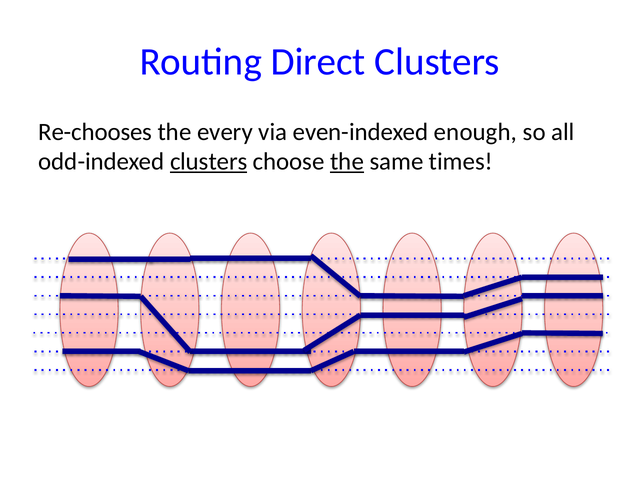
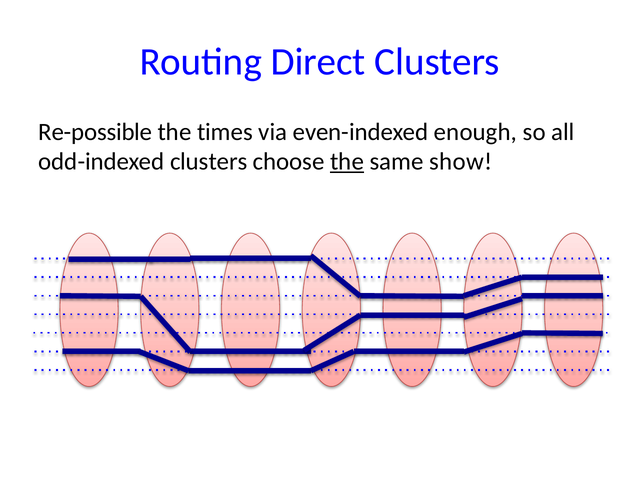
Re-chooses: Re-chooses -> Re-possible
every: every -> times
clusters at (209, 162) underline: present -> none
times: times -> show
